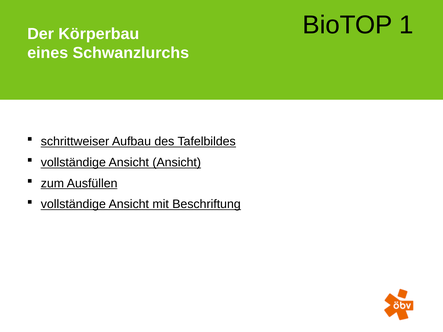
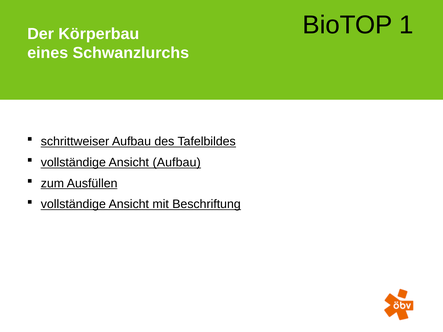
Ansicht Ansicht: Ansicht -> Aufbau
